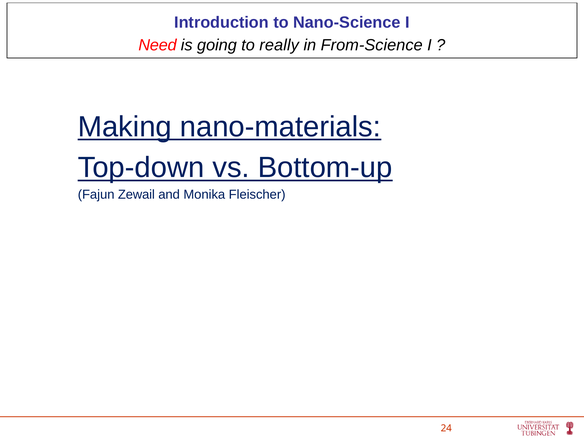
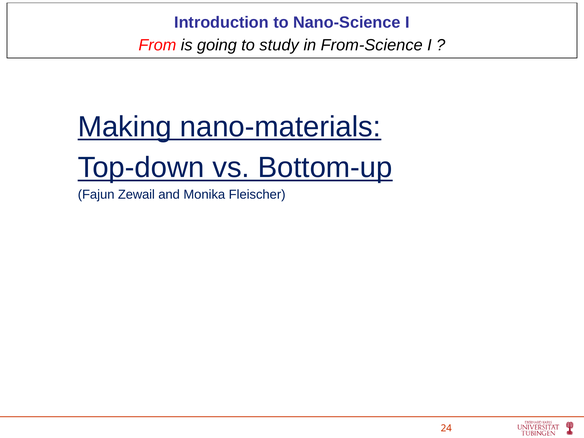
Need: Need -> From
really: really -> study
